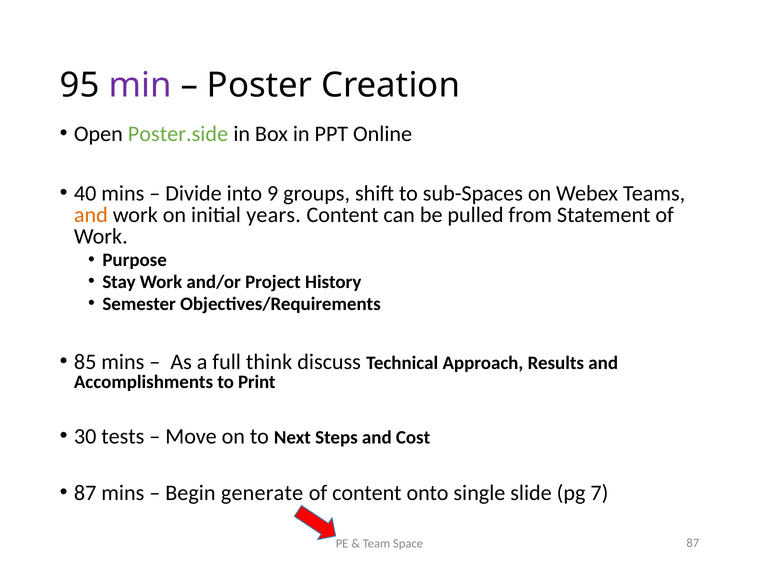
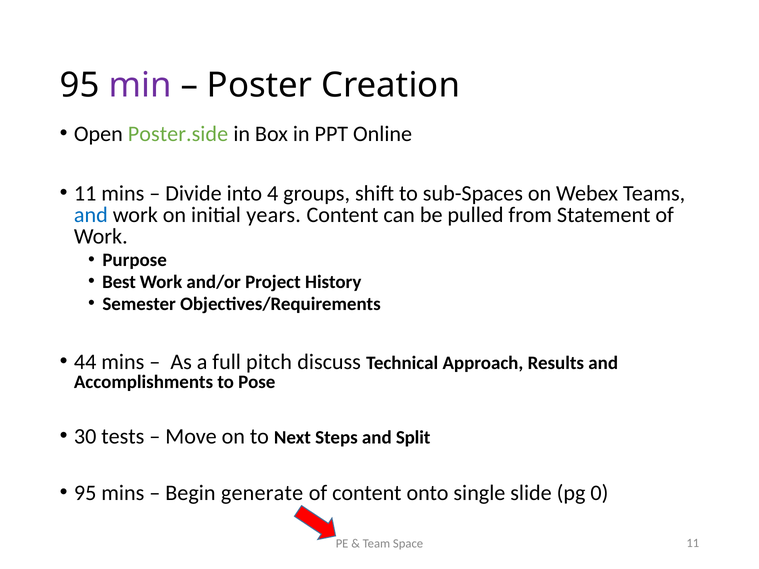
40 at (85, 194): 40 -> 11
9: 9 -> 4
and at (91, 215) colour: orange -> blue
Stay: Stay -> Best
85: 85 -> 44
think: think -> pitch
Print: Print -> Pose
Cost: Cost -> Split
87 at (85, 493): 87 -> 95
7: 7 -> 0
Space 87: 87 -> 11
